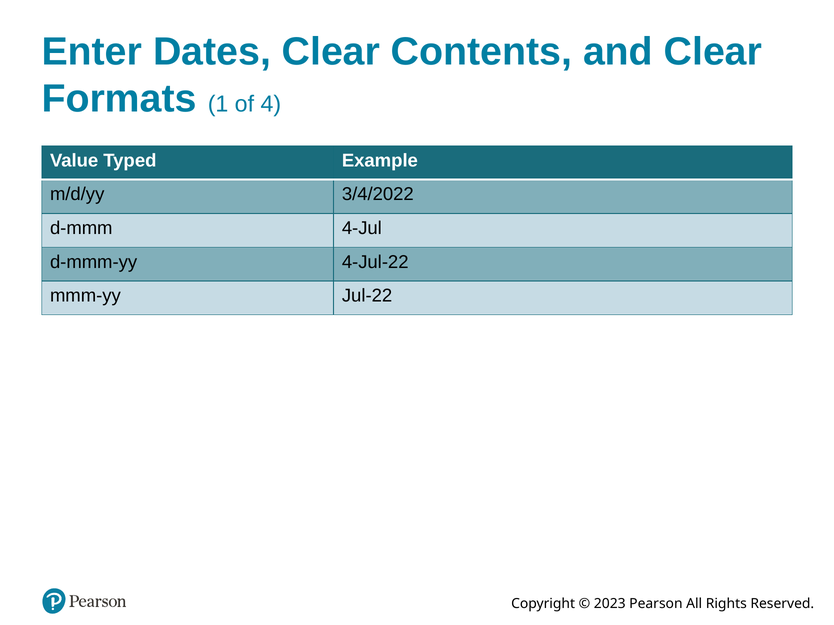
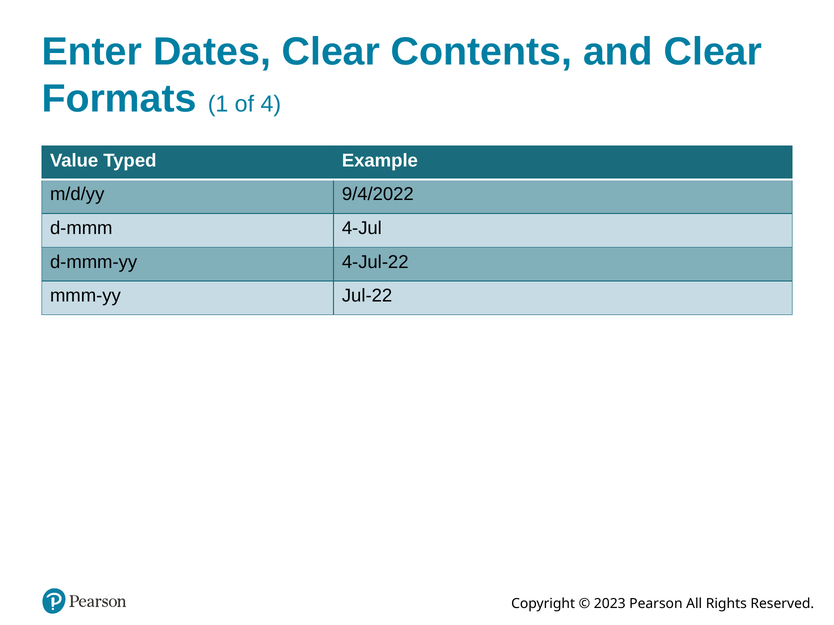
3/4/2022: 3/4/2022 -> 9/4/2022
